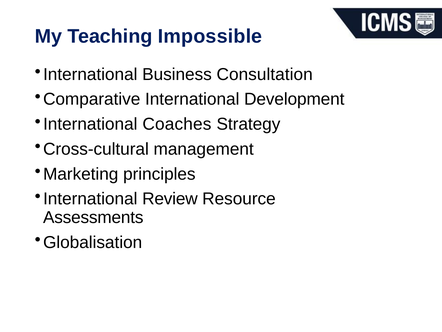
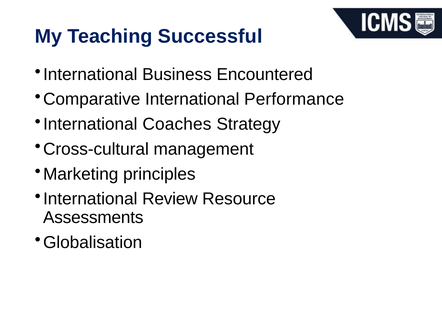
Impossible: Impossible -> Successful
Consultation: Consultation -> Encountered
Development: Development -> Performance
